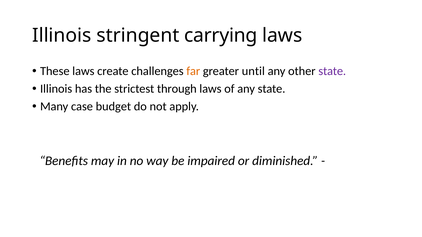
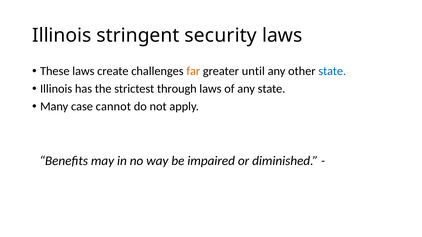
carrying: carrying -> security
state at (332, 71) colour: purple -> blue
budget: budget -> cannot
